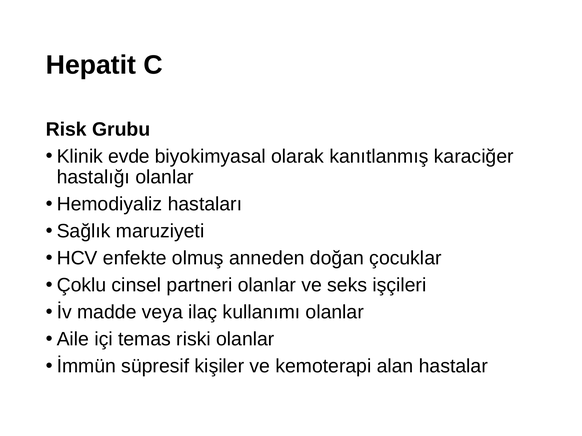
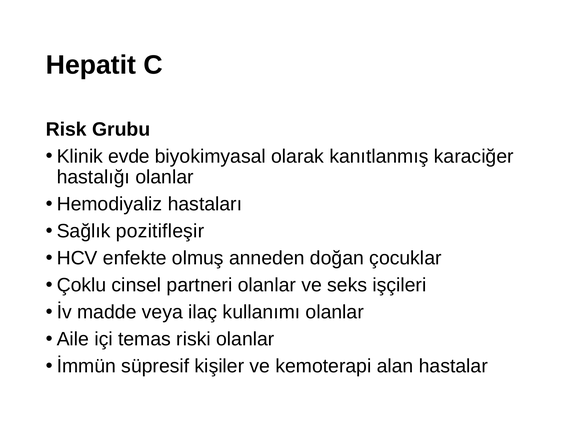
maruziyeti: maruziyeti -> pozitifleşir
